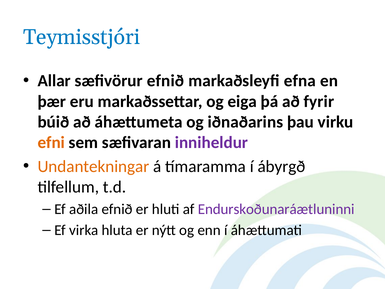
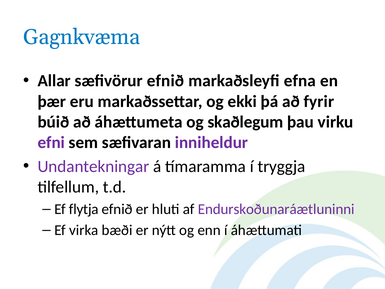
Teymisstjóri: Teymisstjóri -> Gagnkvæma
eiga: eiga -> ekki
iðnaðarins: iðnaðarins -> skaðlegum
efni colour: orange -> purple
Undantekningar colour: orange -> purple
ábyrgð: ábyrgð -> tryggja
aðila: aðila -> flytja
hluta: hluta -> bæði
